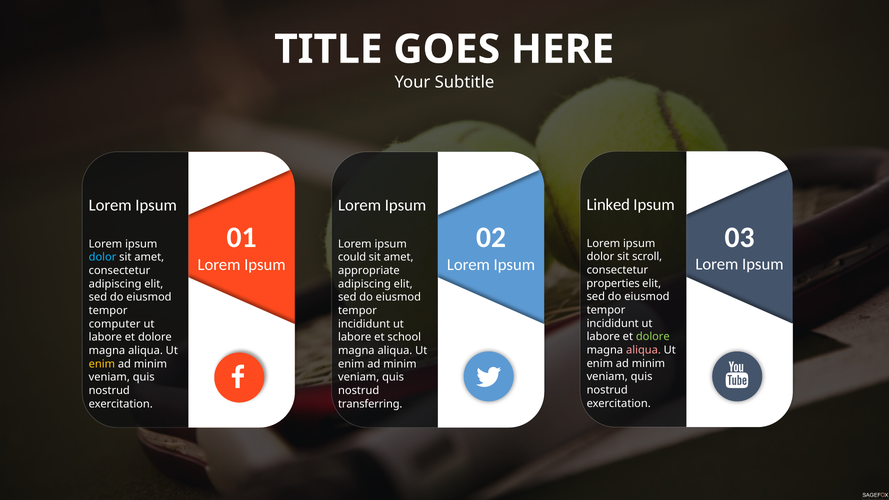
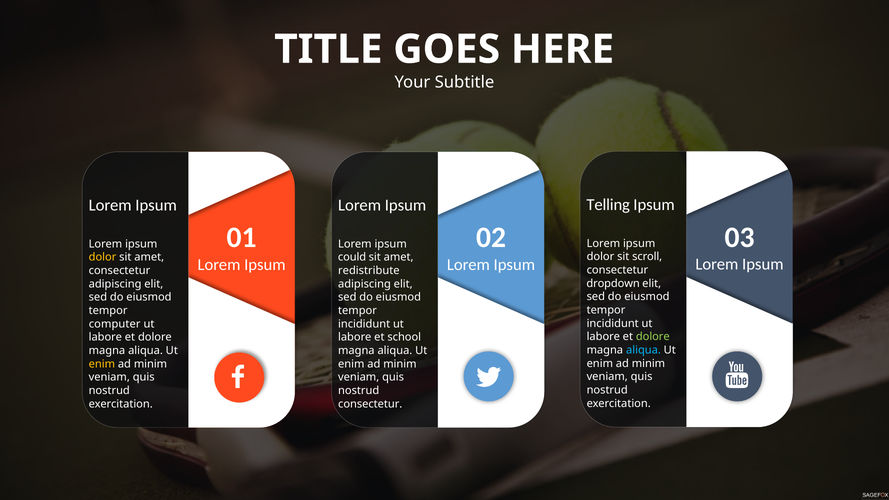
Linked: Linked -> Telling
dolor at (103, 257) colour: light blue -> yellow
appropriate: appropriate -> redistribute
properties: properties -> dropdown
aliqua at (643, 350) colour: pink -> light blue
transferring at (370, 404): transferring -> consectetur
